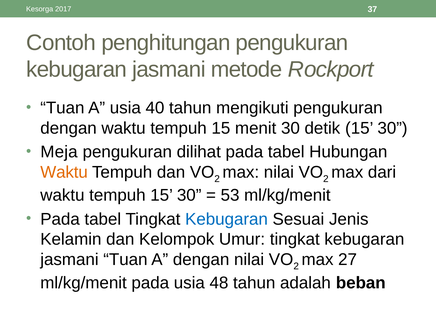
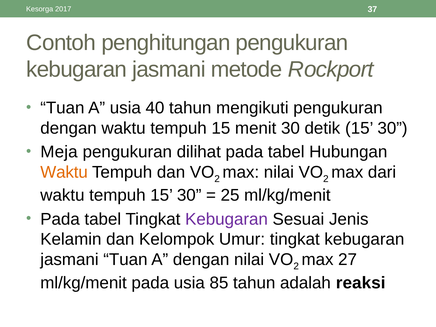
53: 53 -> 25
Kebugaran at (226, 219) colour: blue -> purple
48: 48 -> 85
beban: beban -> reaksi
